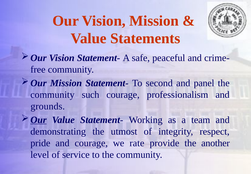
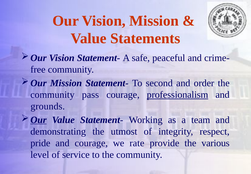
panel: panel -> order
such: such -> pass
professionalism underline: none -> present
another: another -> various
